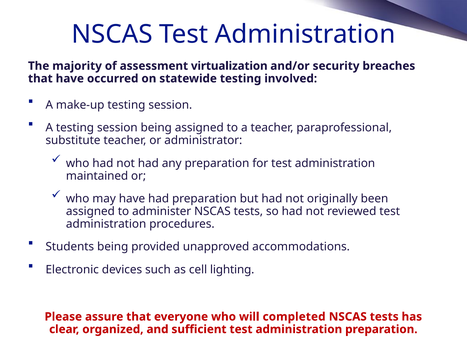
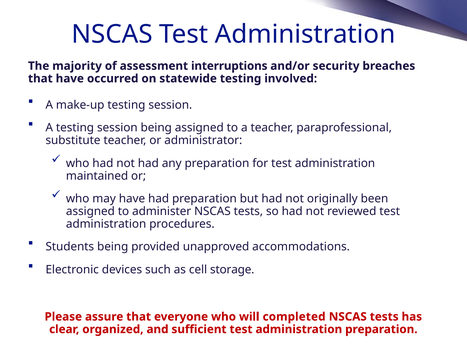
virtualization: virtualization -> interruptions
lighting: lighting -> storage
